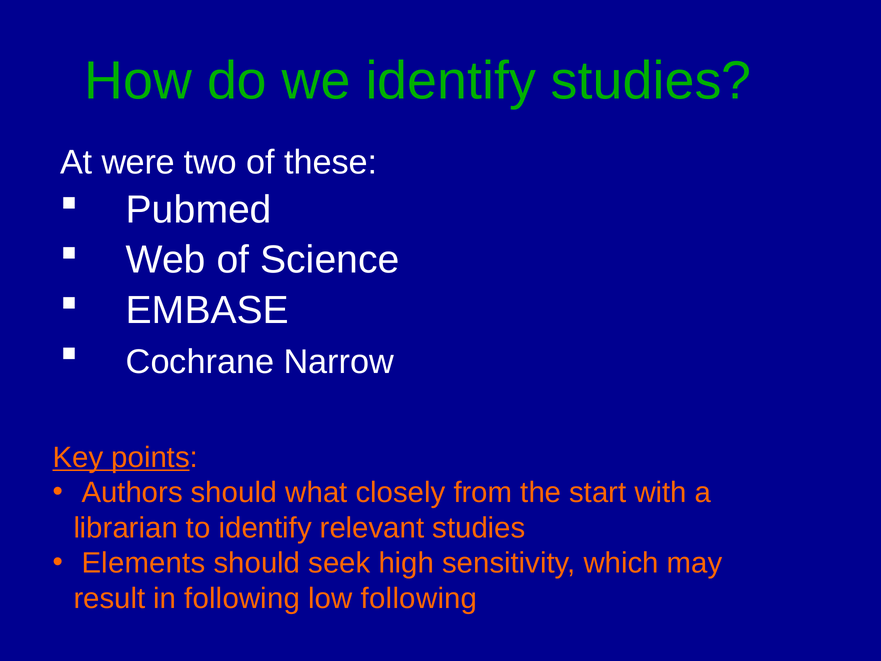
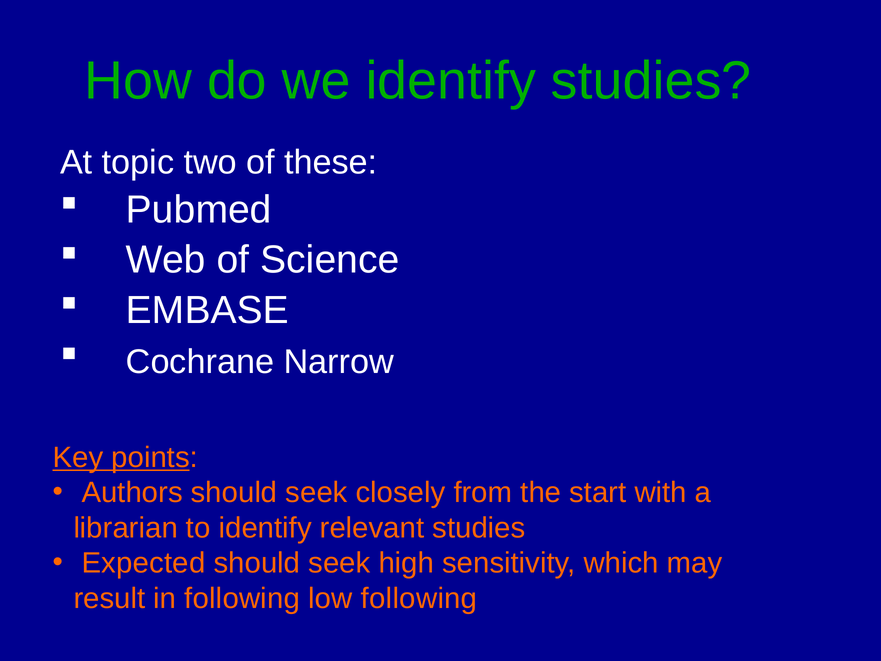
were: were -> topic
Authors should what: what -> seek
Elements: Elements -> Expected
